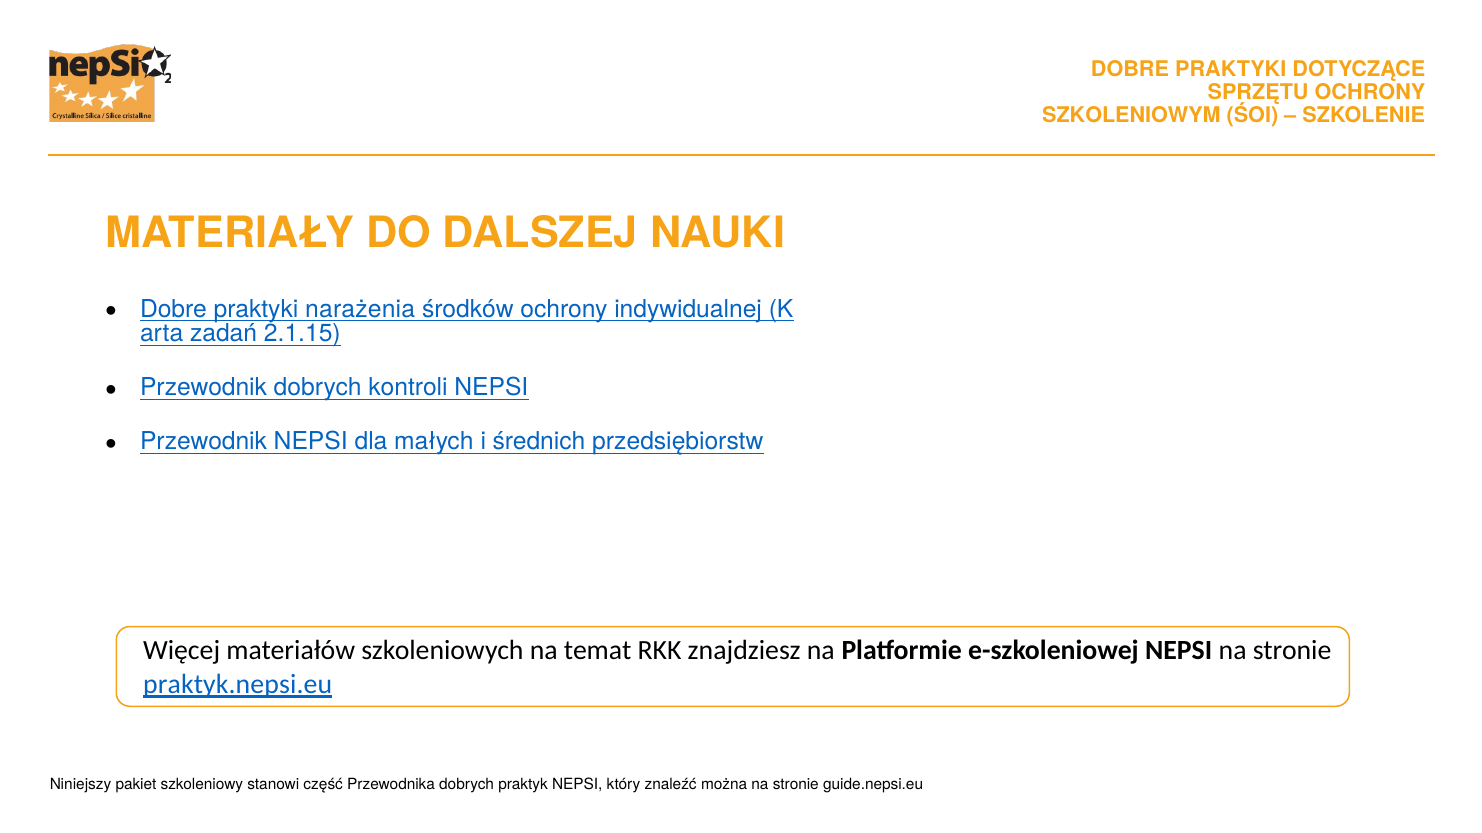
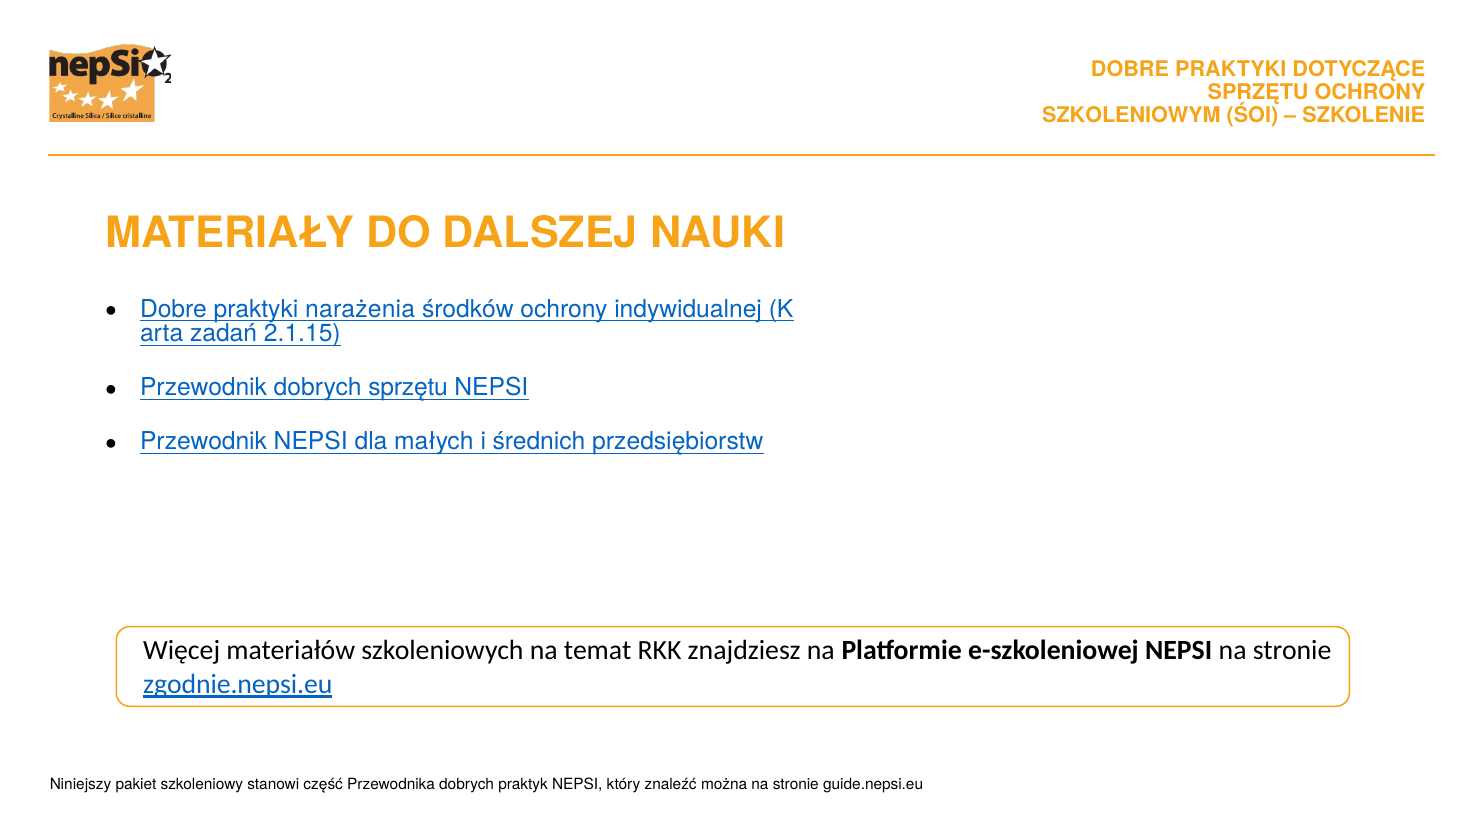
dobrych kontroli: kontroli -> sprzętu
praktyk.nepsi.eu: praktyk.nepsi.eu -> zgodnie.nepsi.eu
